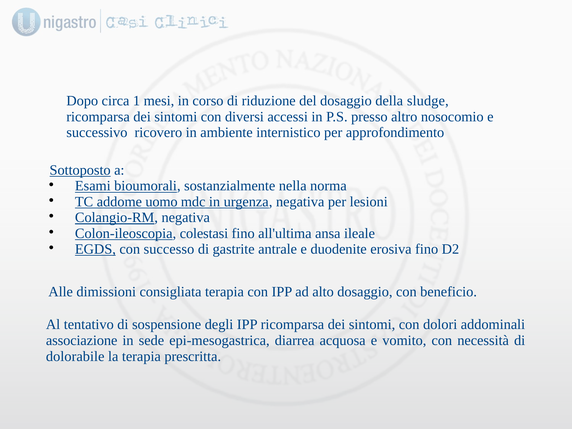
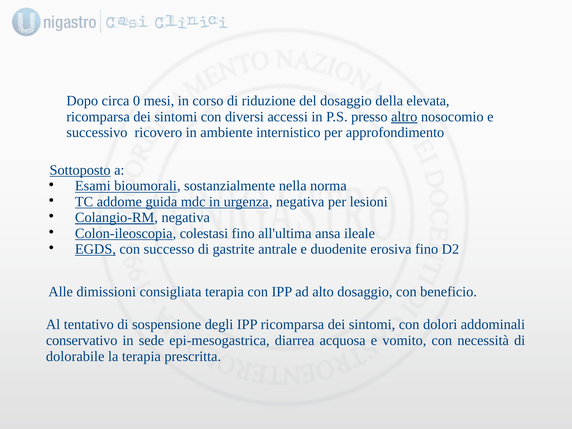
1: 1 -> 0
sludge: sludge -> elevata
altro underline: none -> present
uomo: uomo -> guida
associazione: associazione -> conservativo
